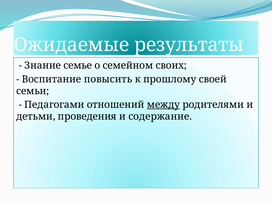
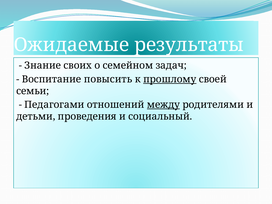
семье: семье -> своих
своих: своих -> задач
прошлому underline: none -> present
содержание: содержание -> социальный
